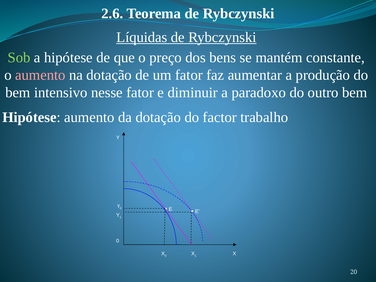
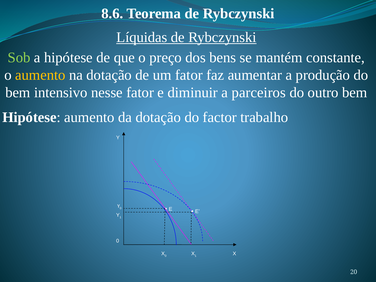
2.6: 2.6 -> 8.6
aumento at (40, 75) colour: pink -> yellow
paradoxo: paradoxo -> parceiros
